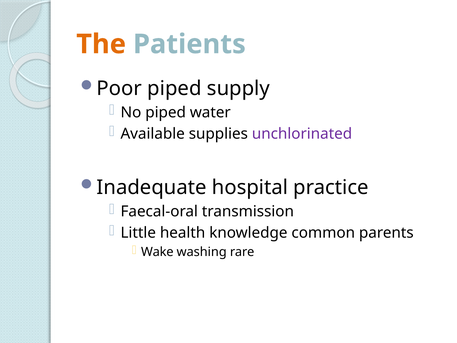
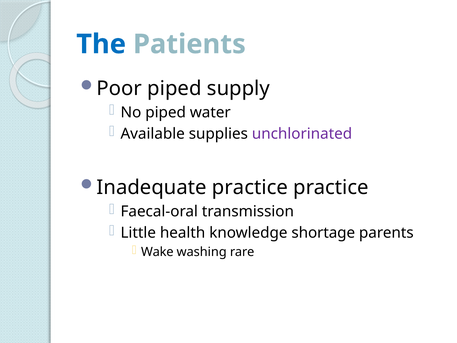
The colour: orange -> blue
Inadequate hospital: hospital -> practice
common: common -> shortage
